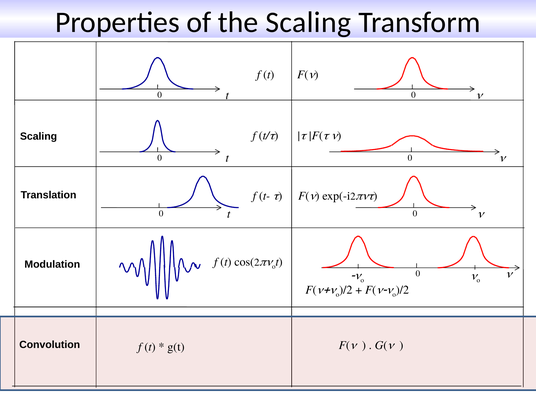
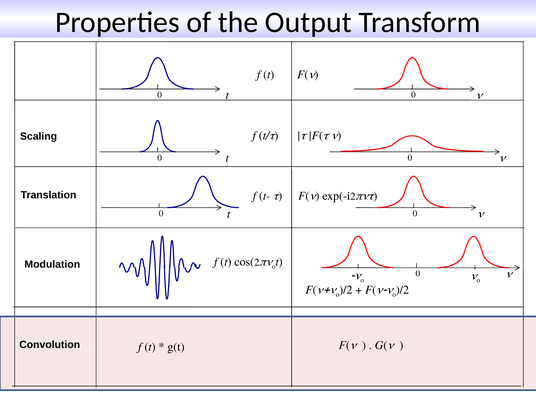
the Scaling: Scaling -> Output
